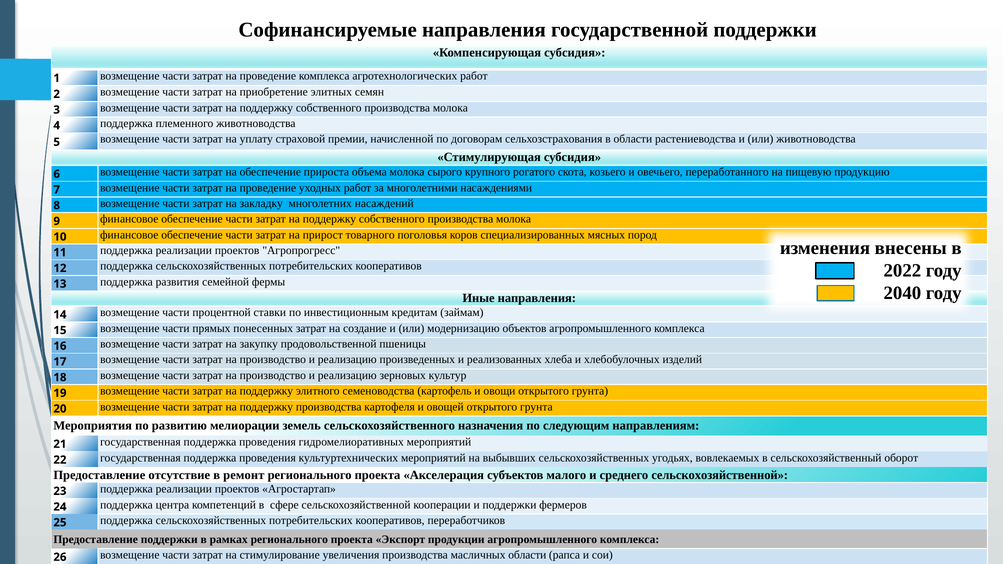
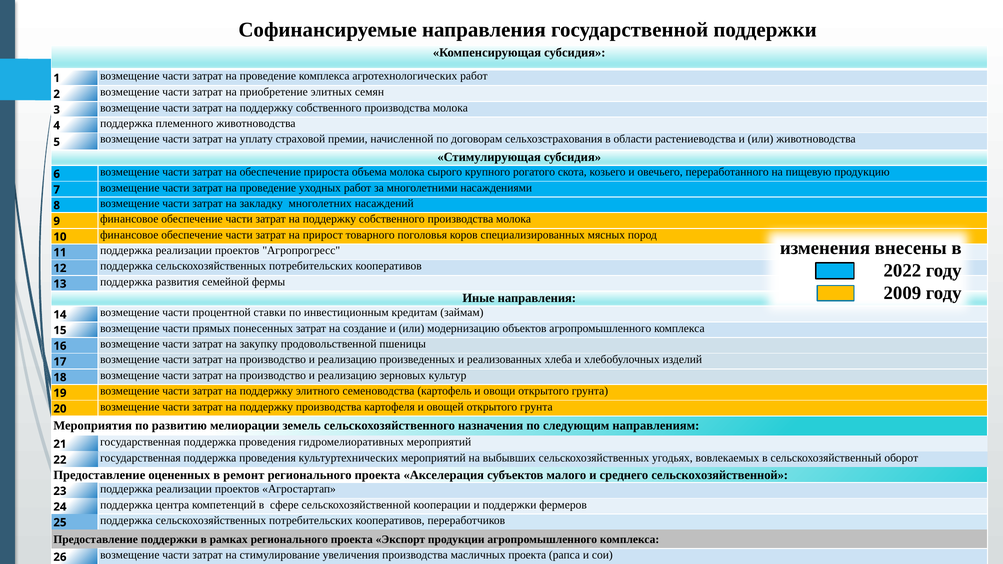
2040: 2040 -> 2009
отсутствие: отсутствие -> оцененных
масличных области: области -> проекта
